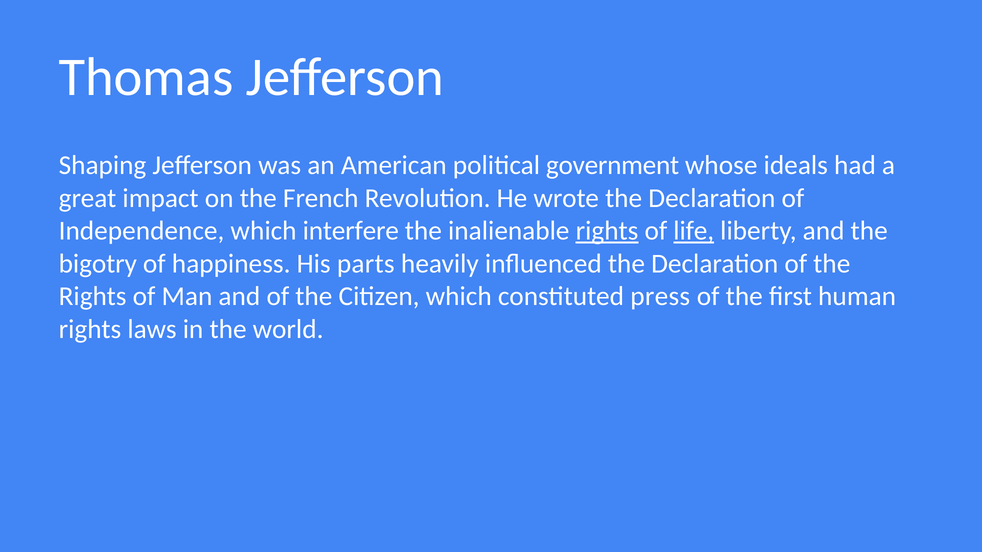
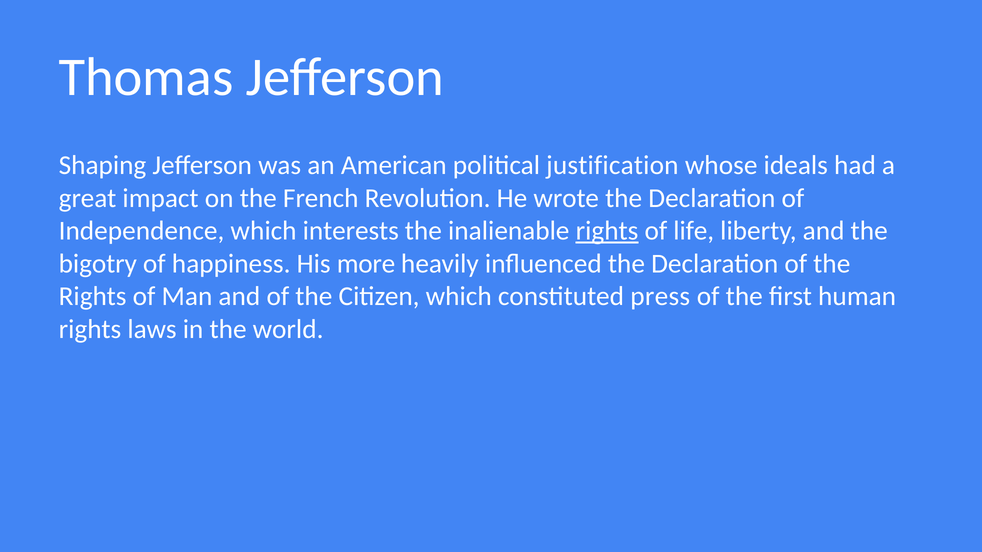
government: government -> justification
interfere: interfere -> interests
life underline: present -> none
parts: parts -> more
